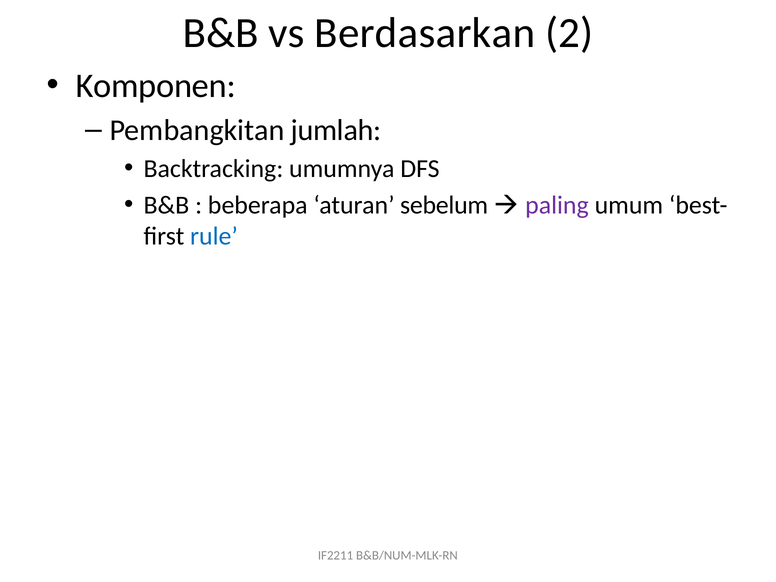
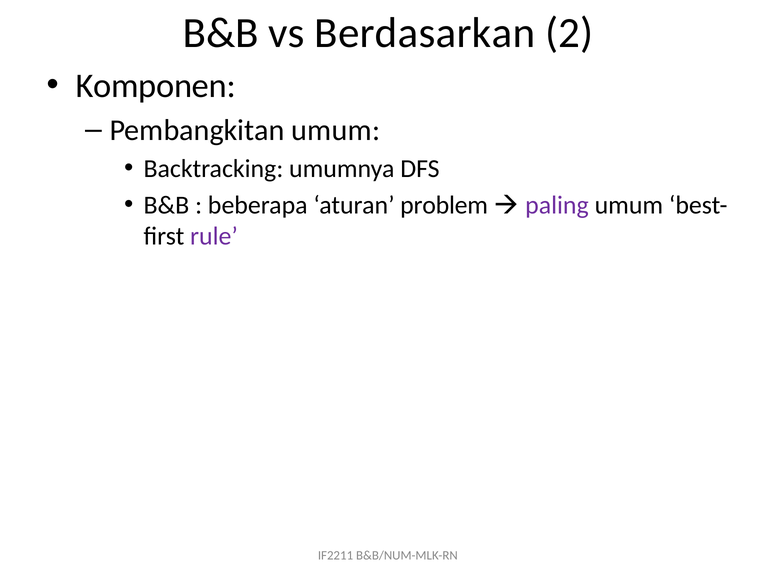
Pembangkitan jumlah: jumlah -> umum
sebelum: sebelum -> problem
rule colour: blue -> purple
